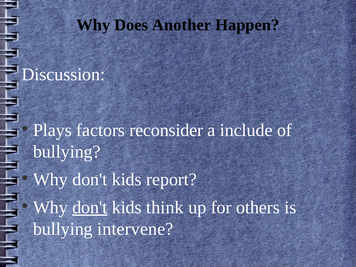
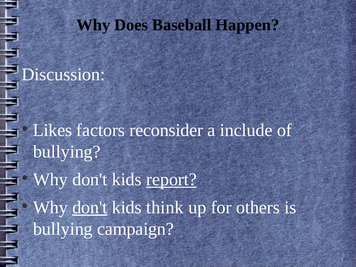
Another: Another -> Baseball
Plays: Plays -> Likes
report underline: none -> present
intervene: intervene -> campaign
